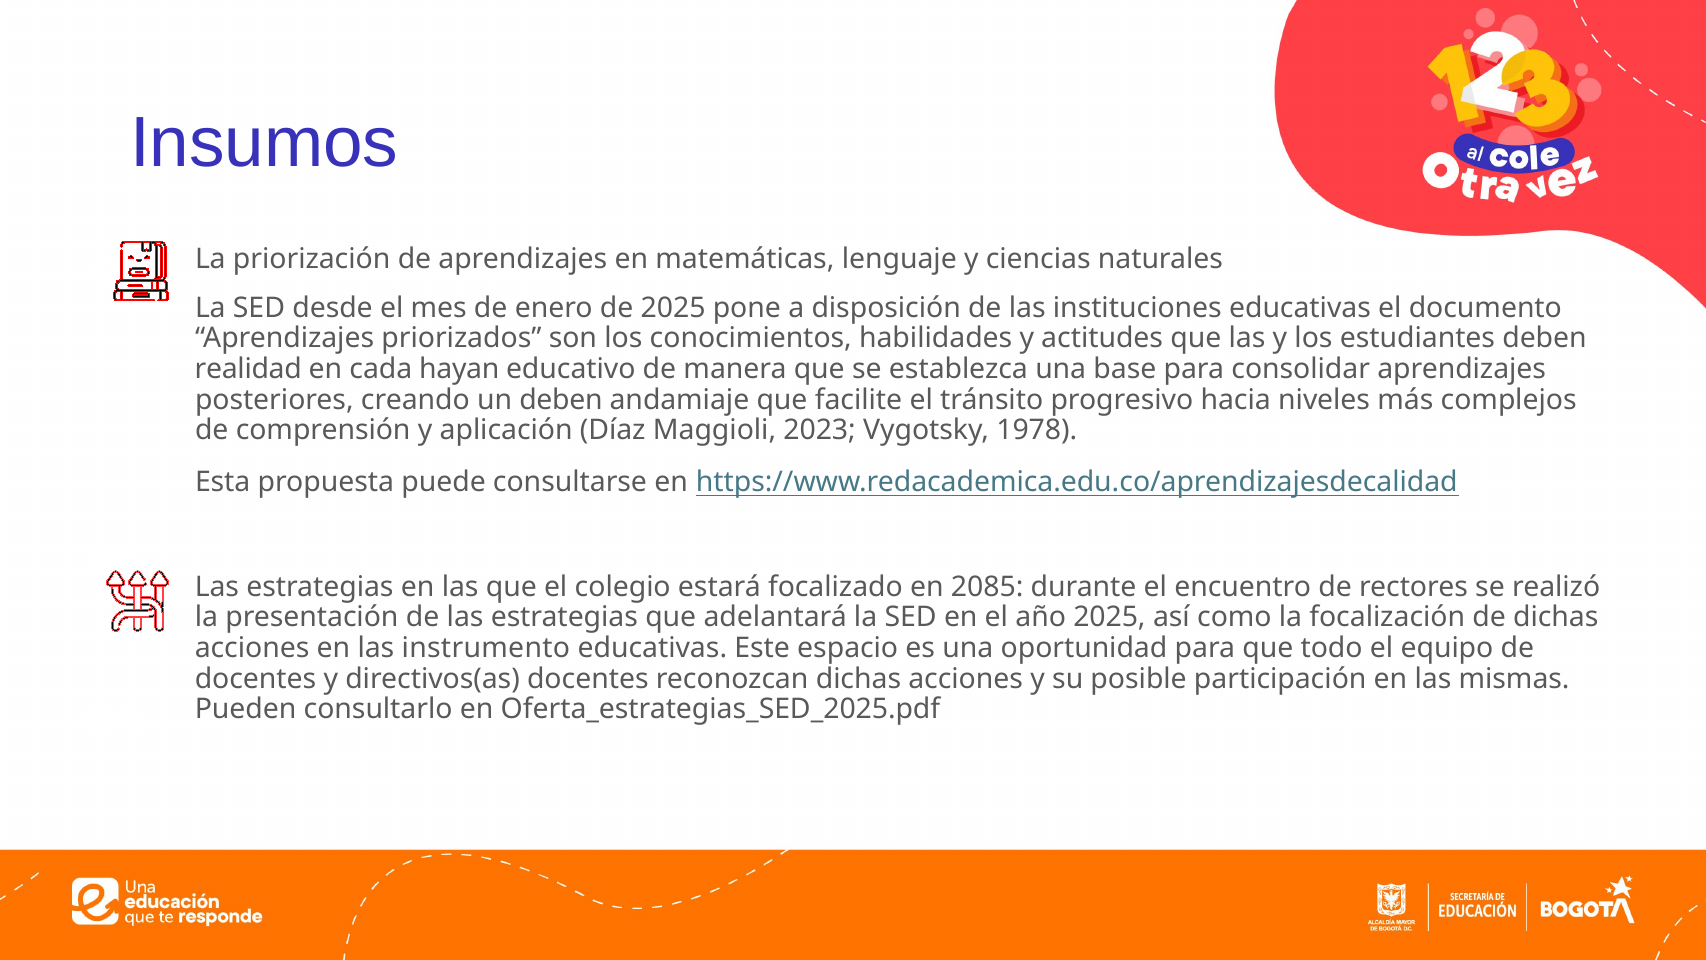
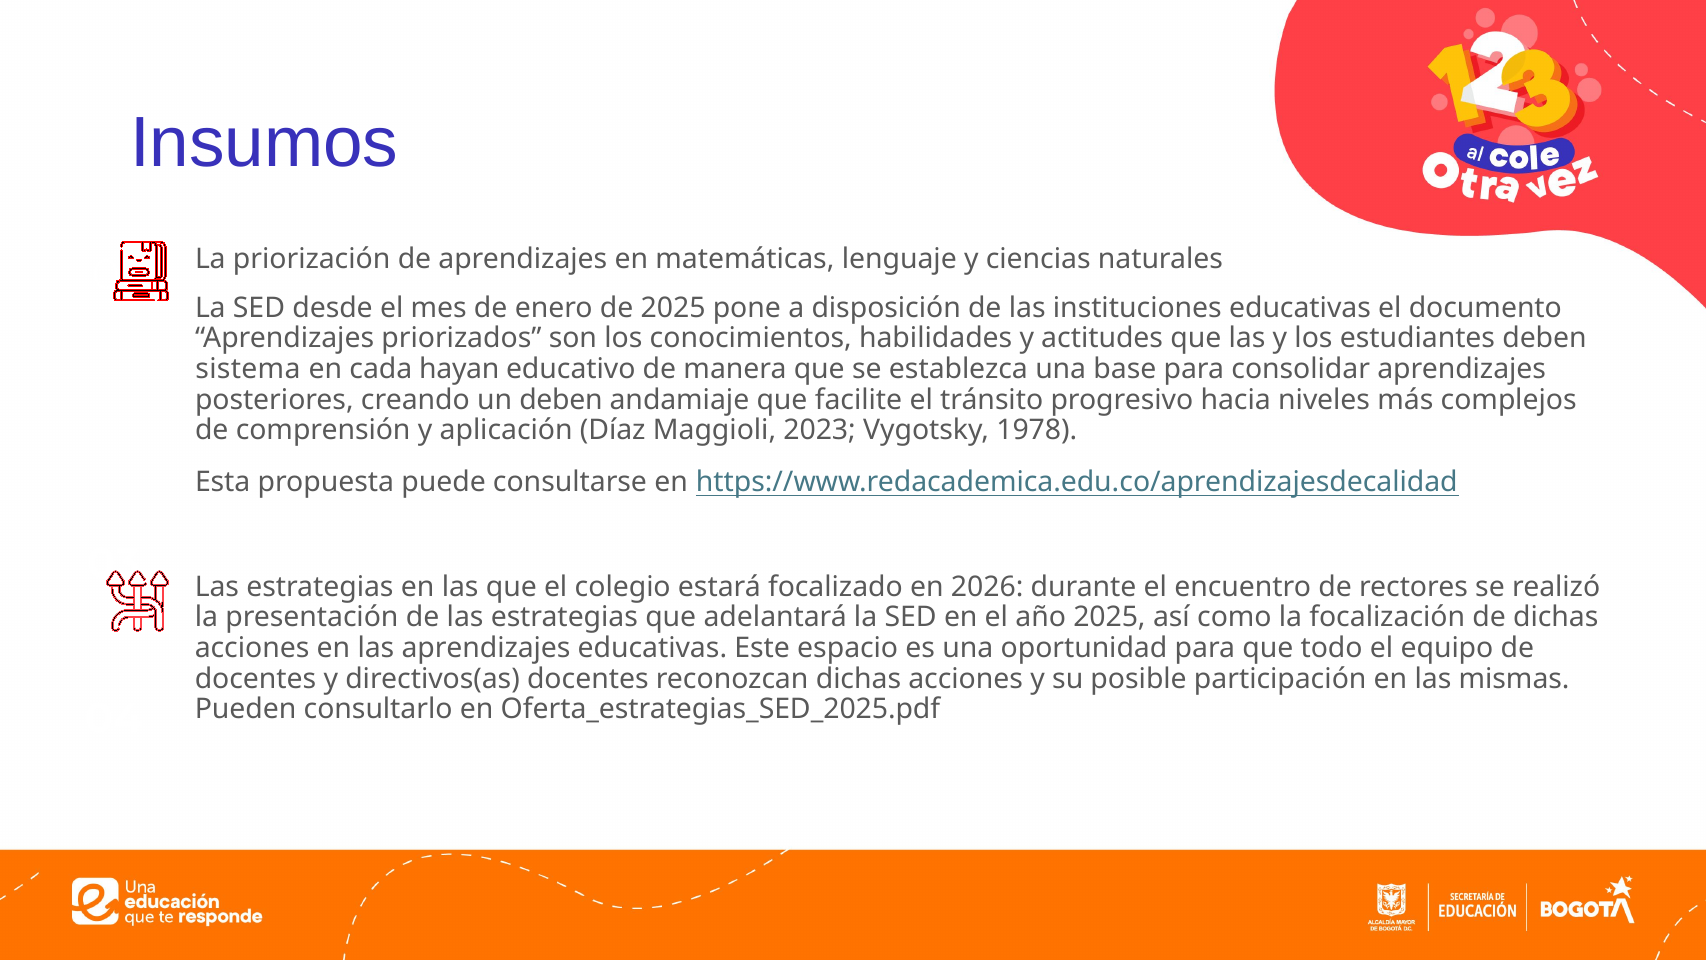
realidad: realidad -> sistema
2085: 2085 -> 2026
las instrumento: instrumento -> aprendizajes
